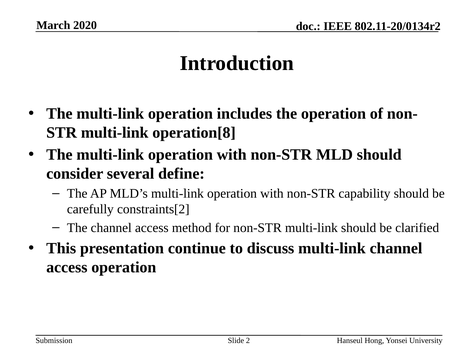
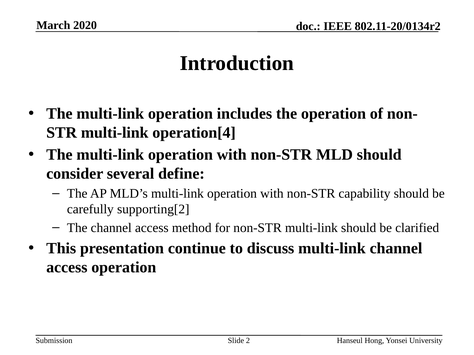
operation[8: operation[8 -> operation[4
constraints[2: constraints[2 -> supporting[2
